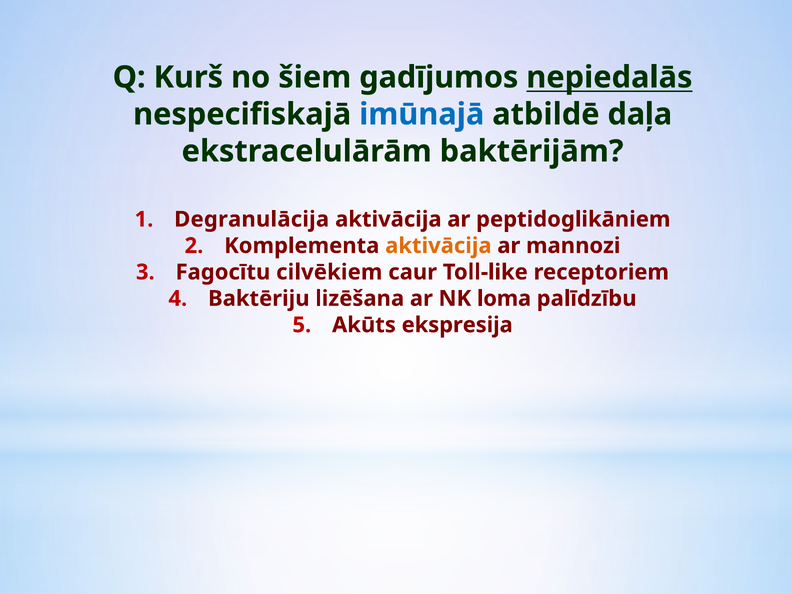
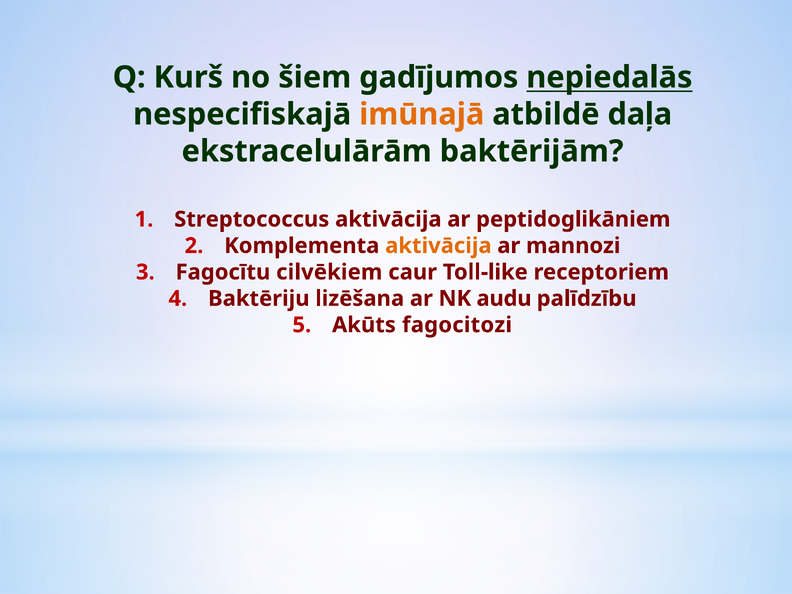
imūnajā colour: blue -> orange
Degranulācija: Degranulācija -> Streptococcus
loma: loma -> audu
ekspresija: ekspresija -> fagocitozi
